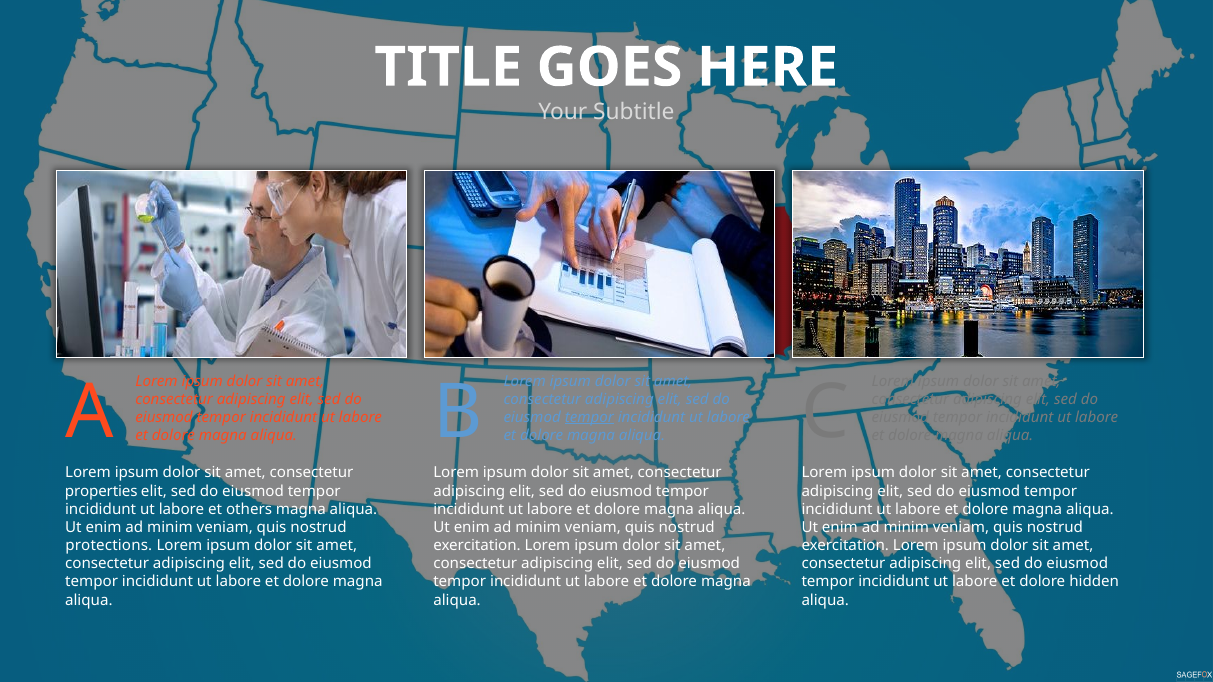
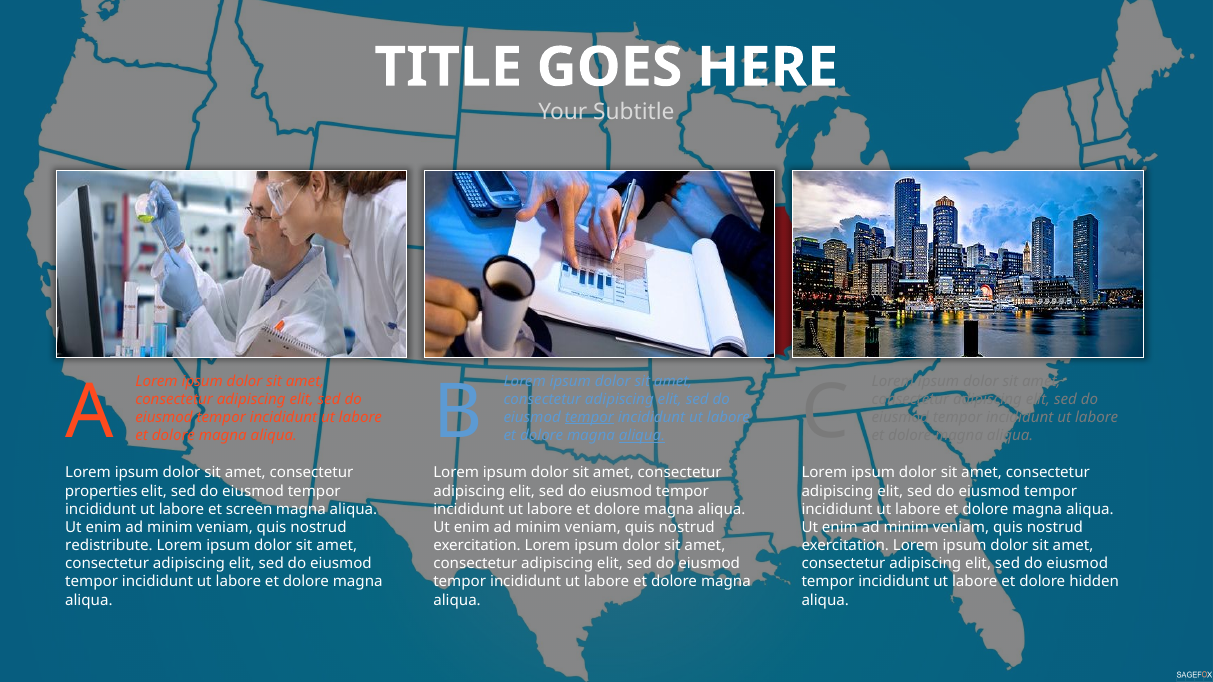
aliqua at (642, 436) underline: none -> present
others: others -> screen
protections: protections -> redistribute
